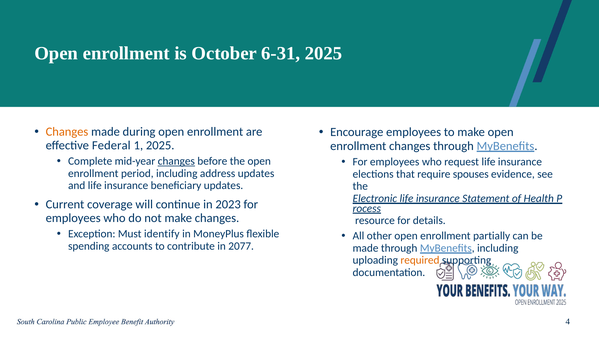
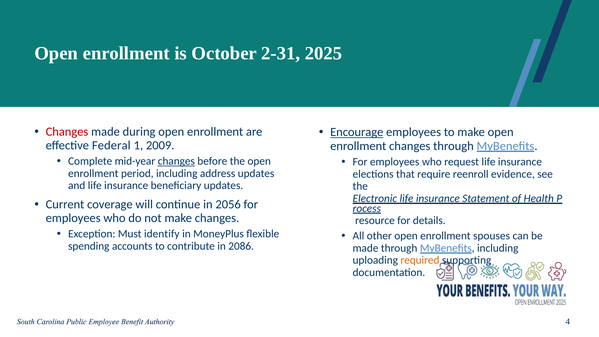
6-31: 6-31 -> 2-31
Changes at (67, 132) colour: orange -> red
Encourage underline: none -> present
1 2025: 2025 -> 2009
spouses: spouses -> reenroll
2023: 2023 -> 2056
partially: partially -> spouses
2077: 2077 -> 2086
